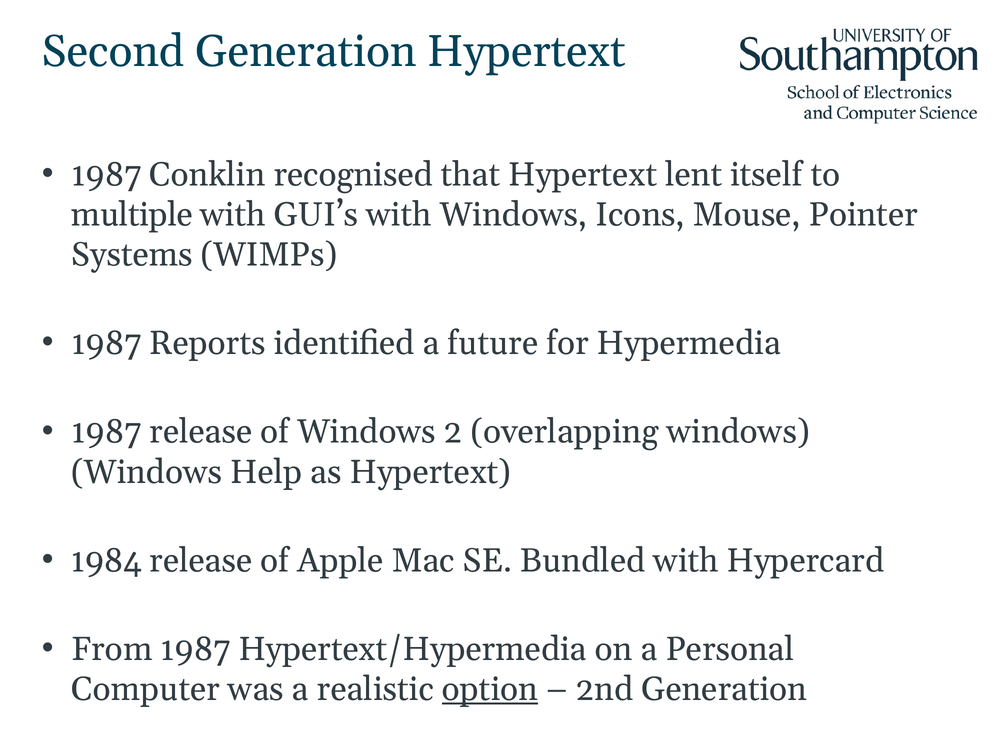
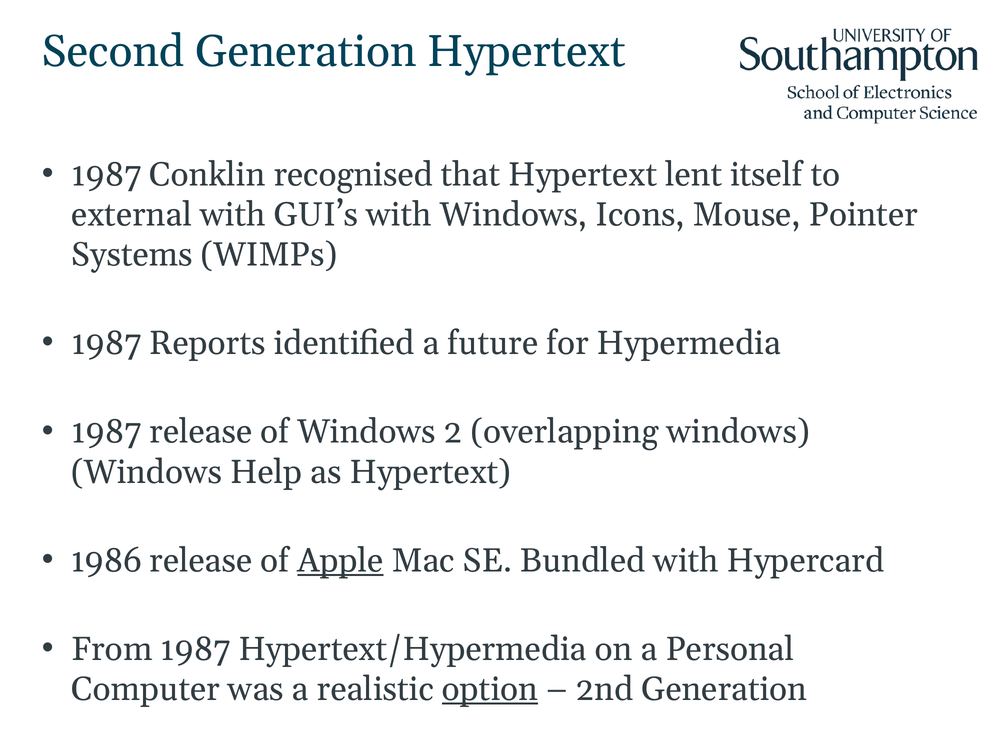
multiple: multiple -> external
1984: 1984 -> 1986
Apple underline: none -> present
